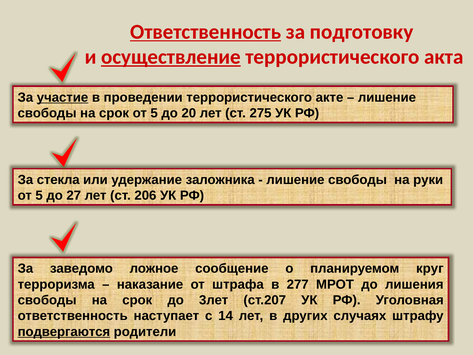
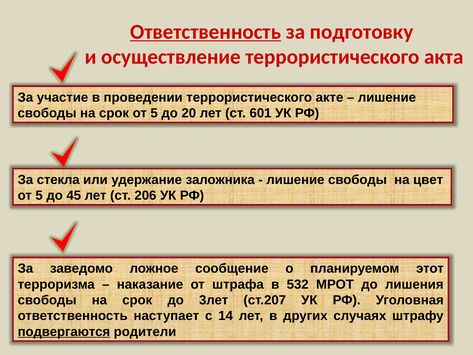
осуществление underline: present -> none
участие underline: present -> none
275: 275 -> 601
руки: руки -> цвет
27: 27 -> 45
круг: круг -> этот
277: 277 -> 532
